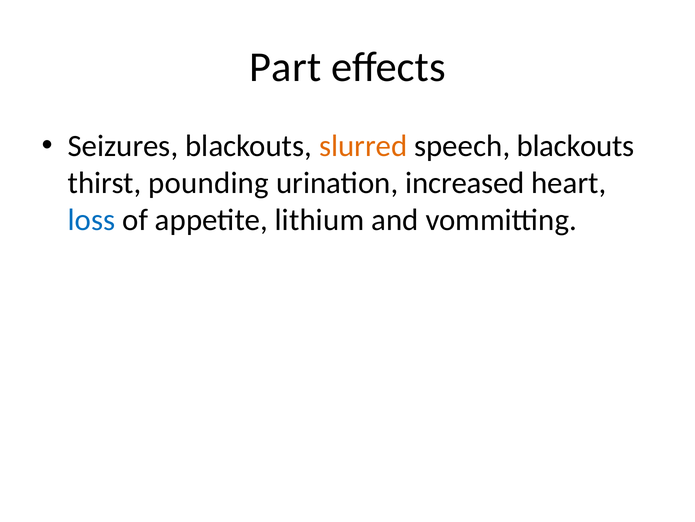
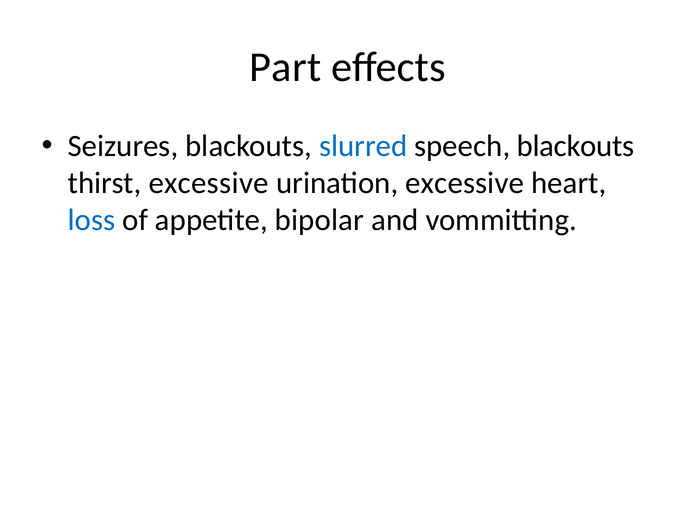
slurred colour: orange -> blue
thirst pounding: pounding -> excessive
urination increased: increased -> excessive
lithium: lithium -> bipolar
